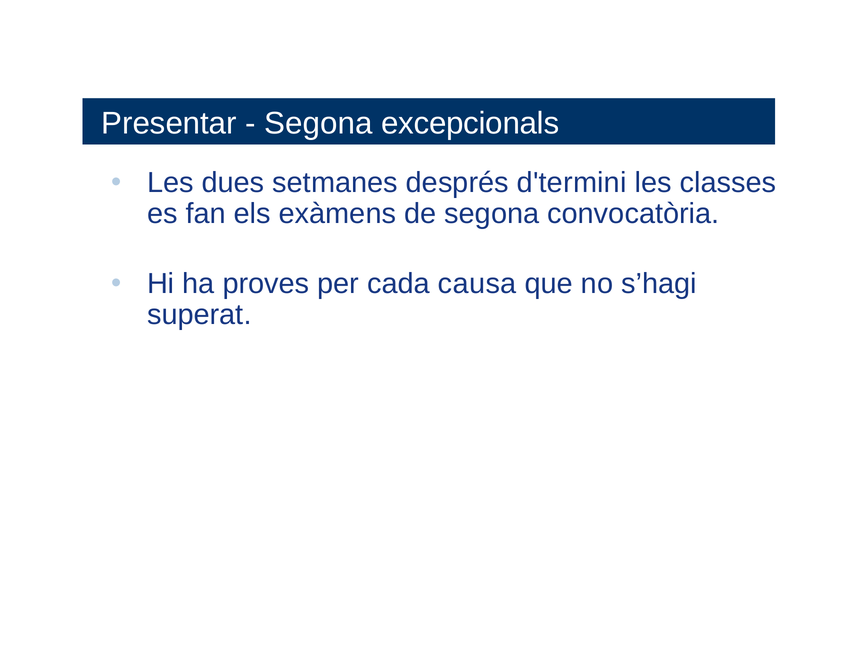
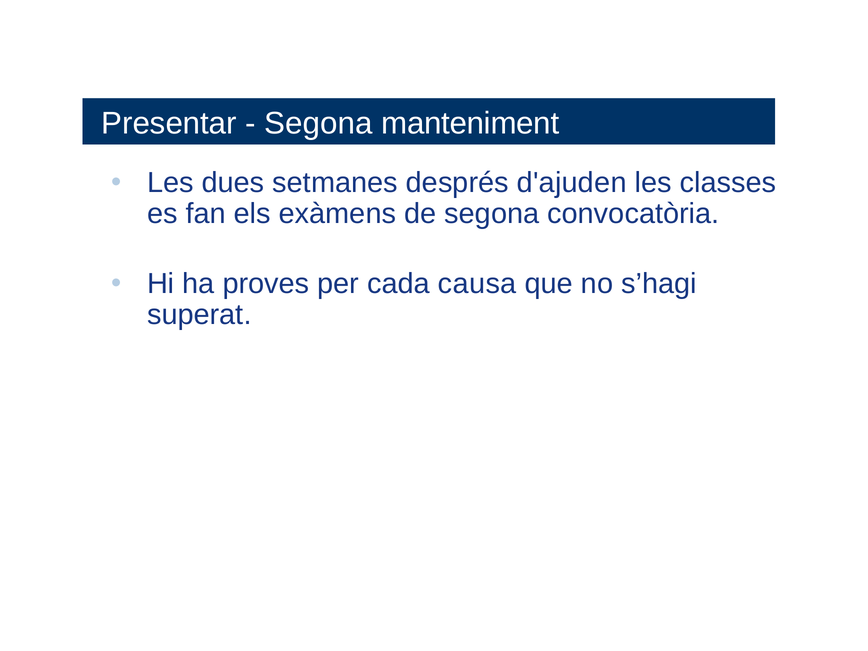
excepcionals: excepcionals -> manteniment
d'termini: d'termini -> d'ajuden
